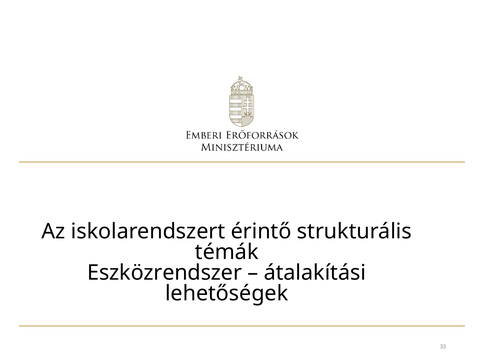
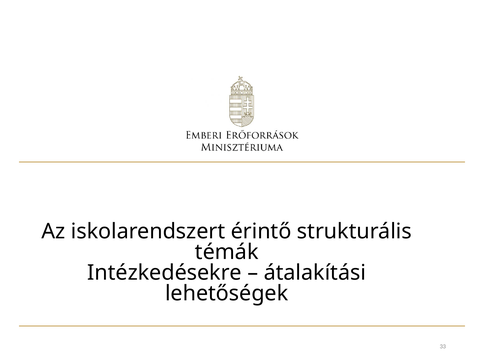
Eszközrendszer: Eszközrendszer -> Intézkedésekre
